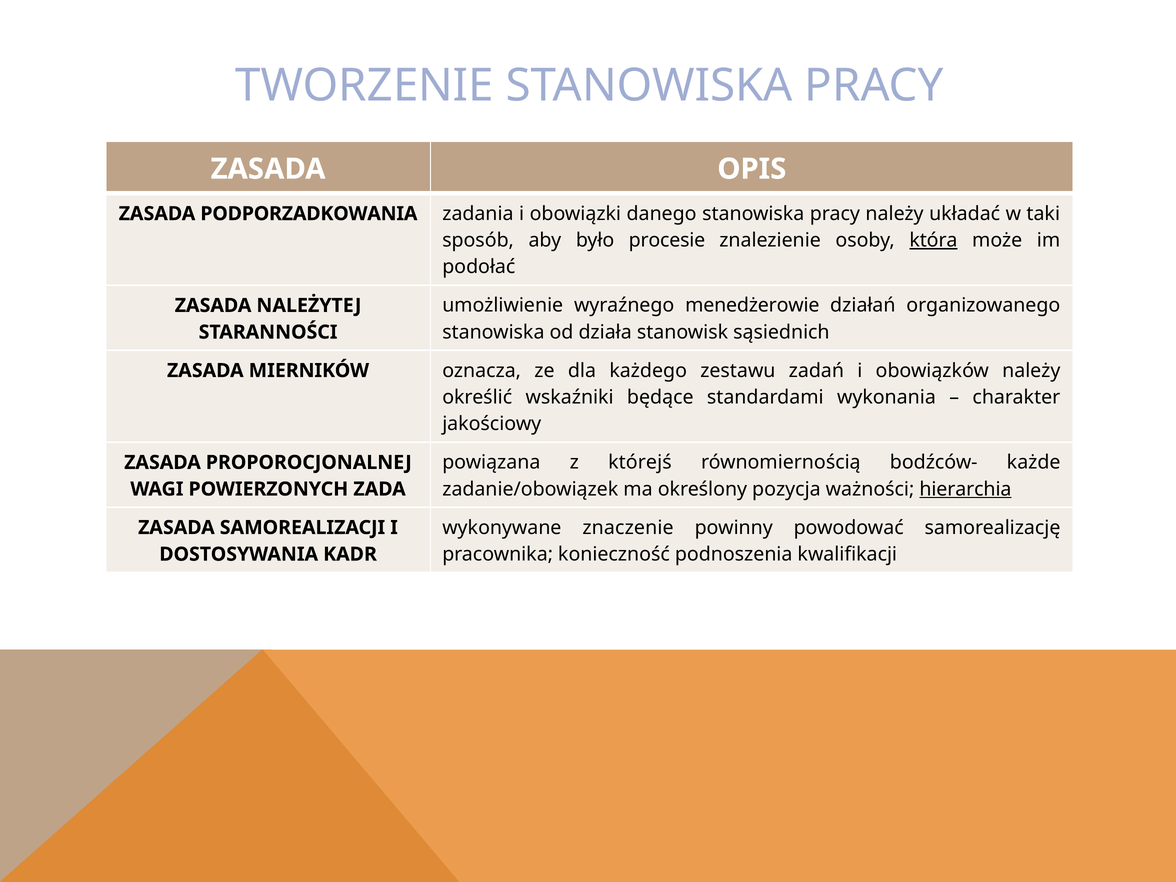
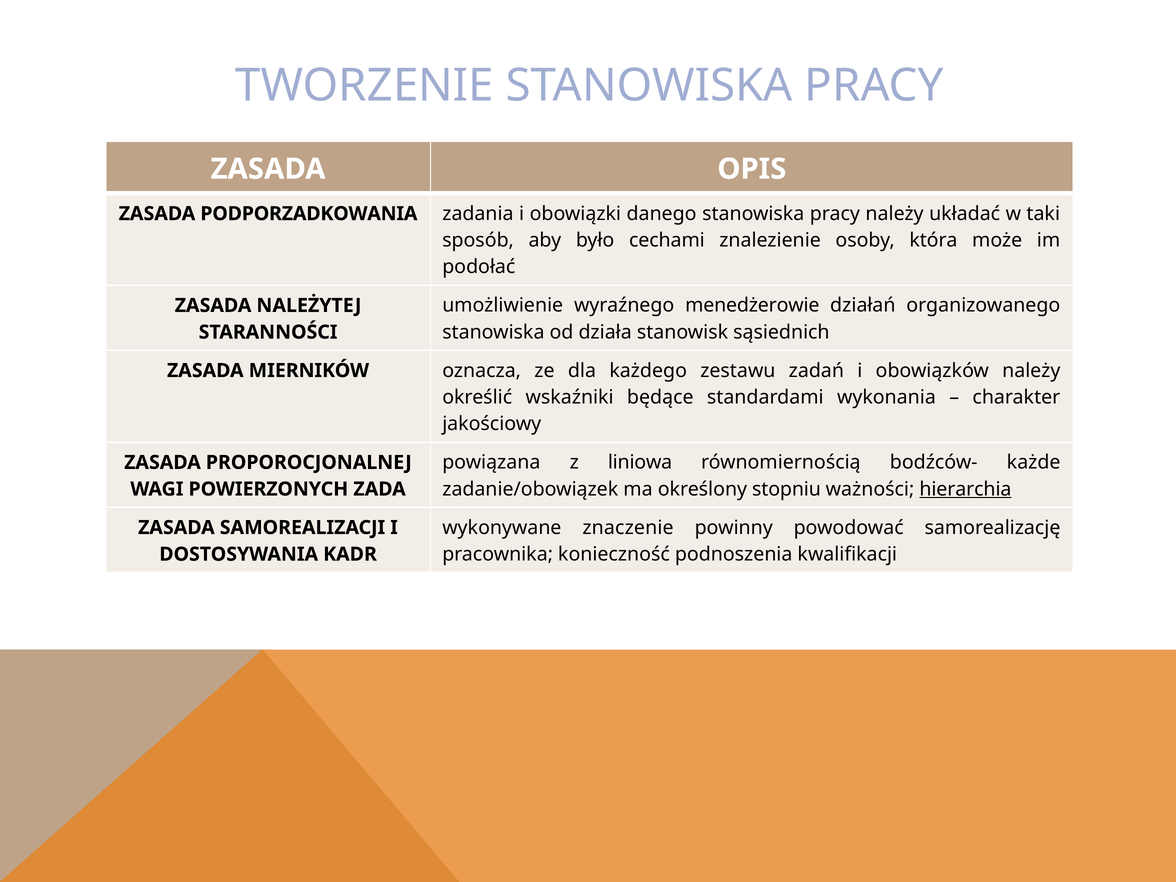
procesie: procesie -> cechami
która underline: present -> none
którejś: którejś -> liniowa
pozycja: pozycja -> stopniu
